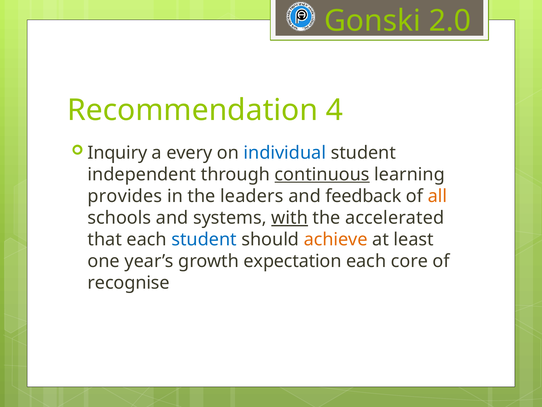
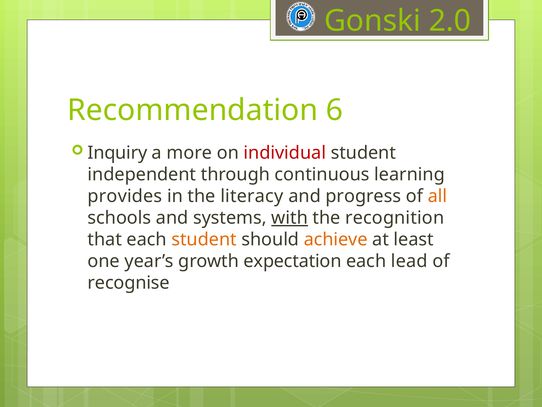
4: 4 -> 6
every: every -> more
individual colour: blue -> red
continuous underline: present -> none
leaders: leaders -> literacy
feedback: feedback -> progress
accelerated: accelerated -> recognition
student at (204, 239) colour: blue -> orange
core: core -> lead
